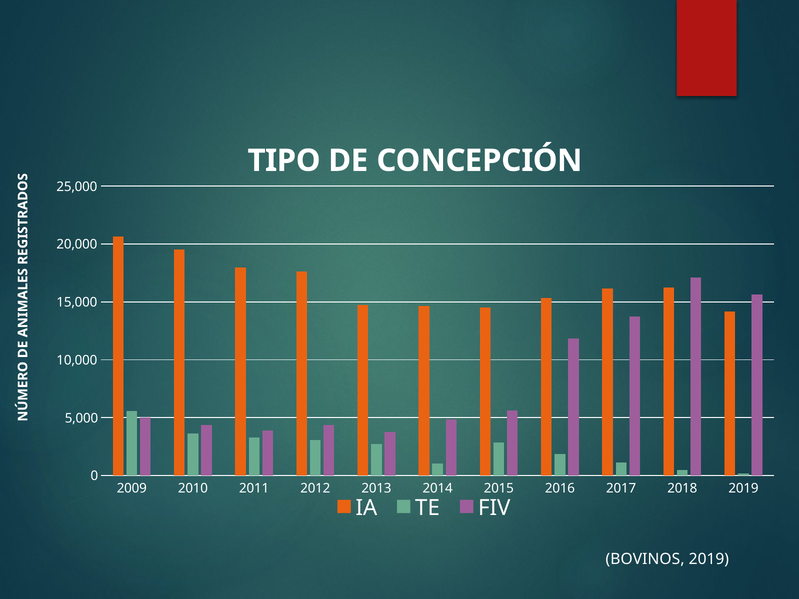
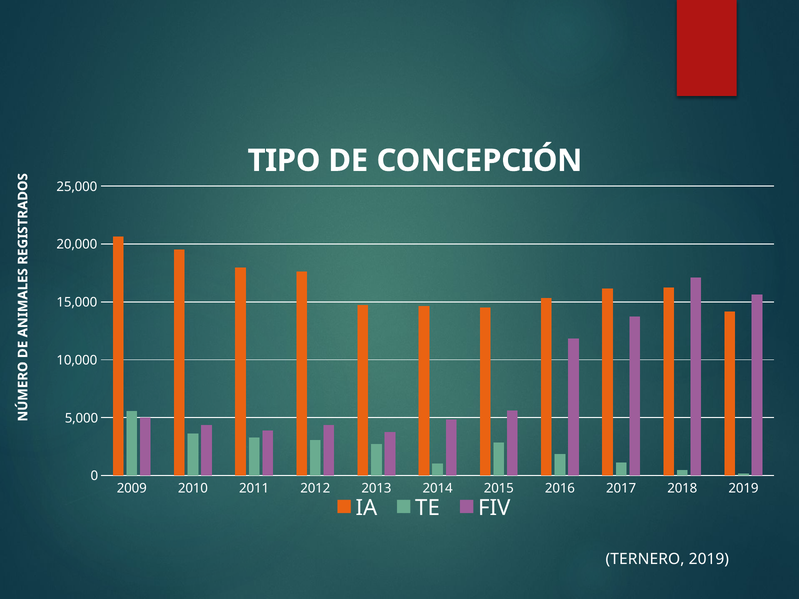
BOVINOS: BOVINOS -> TERNERO
